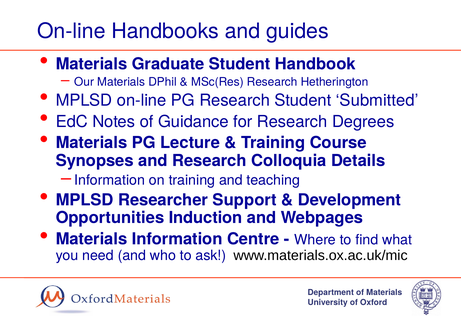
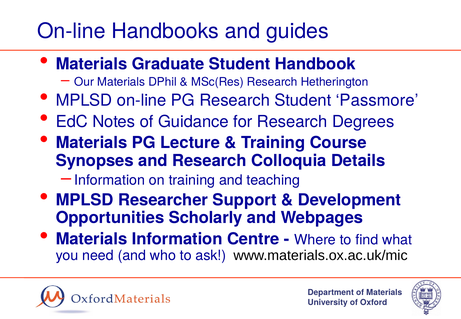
Submitted: Submitted -> Passmore
Induction: Induction -> Scholarly
